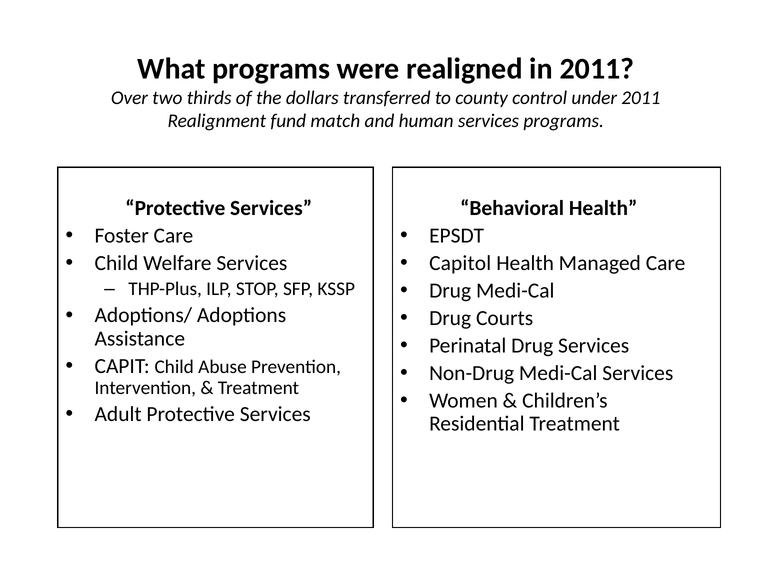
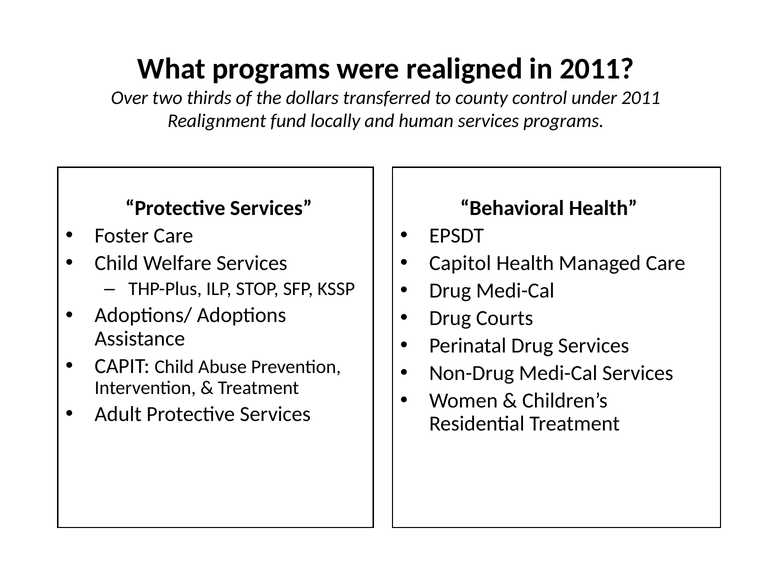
match: match -> locally
